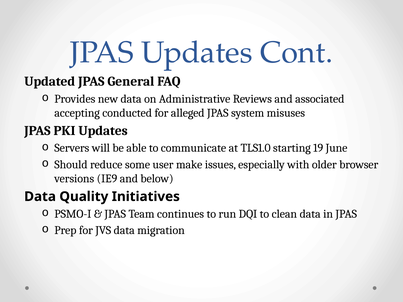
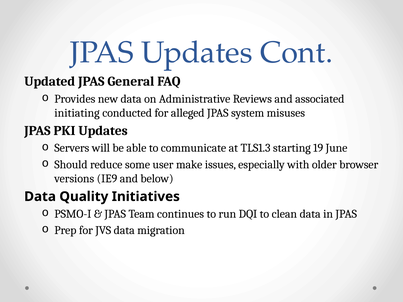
accepting: accepting -> initiating
TLS1.0: TLS1.0 -> TLS1.3
